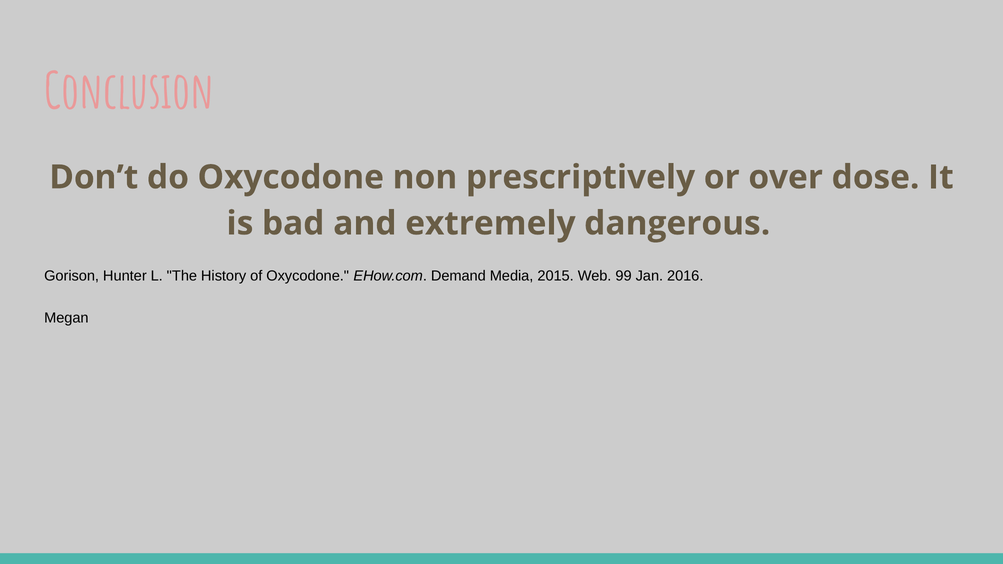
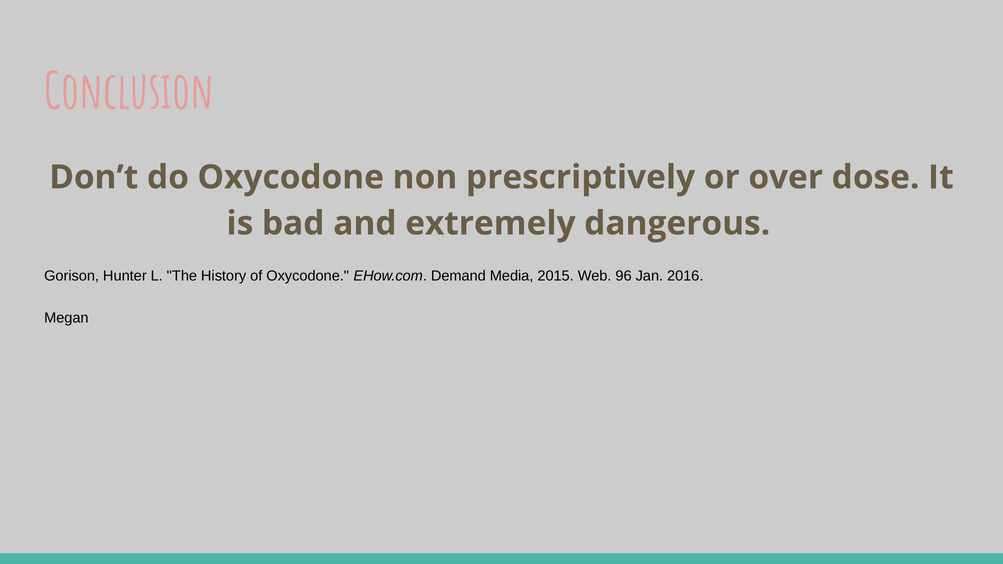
99: 99 -> 96
